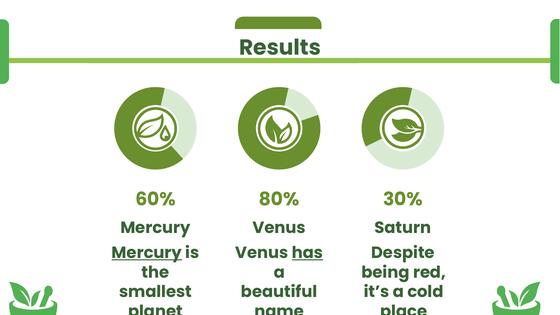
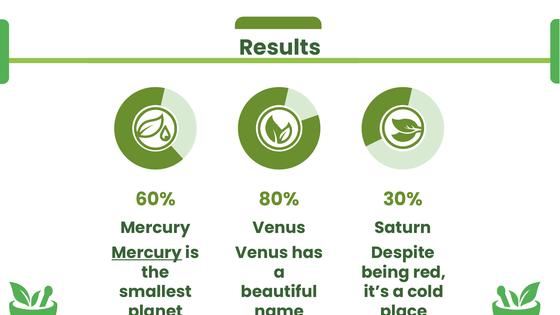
has underline: present -> none
